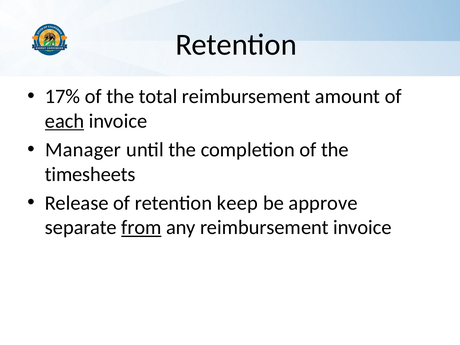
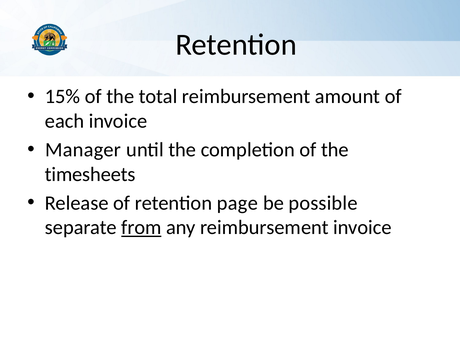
17%: 17% -> 15%
each underline: present -> none
keep: keep -> page
approve: approve -> possible
